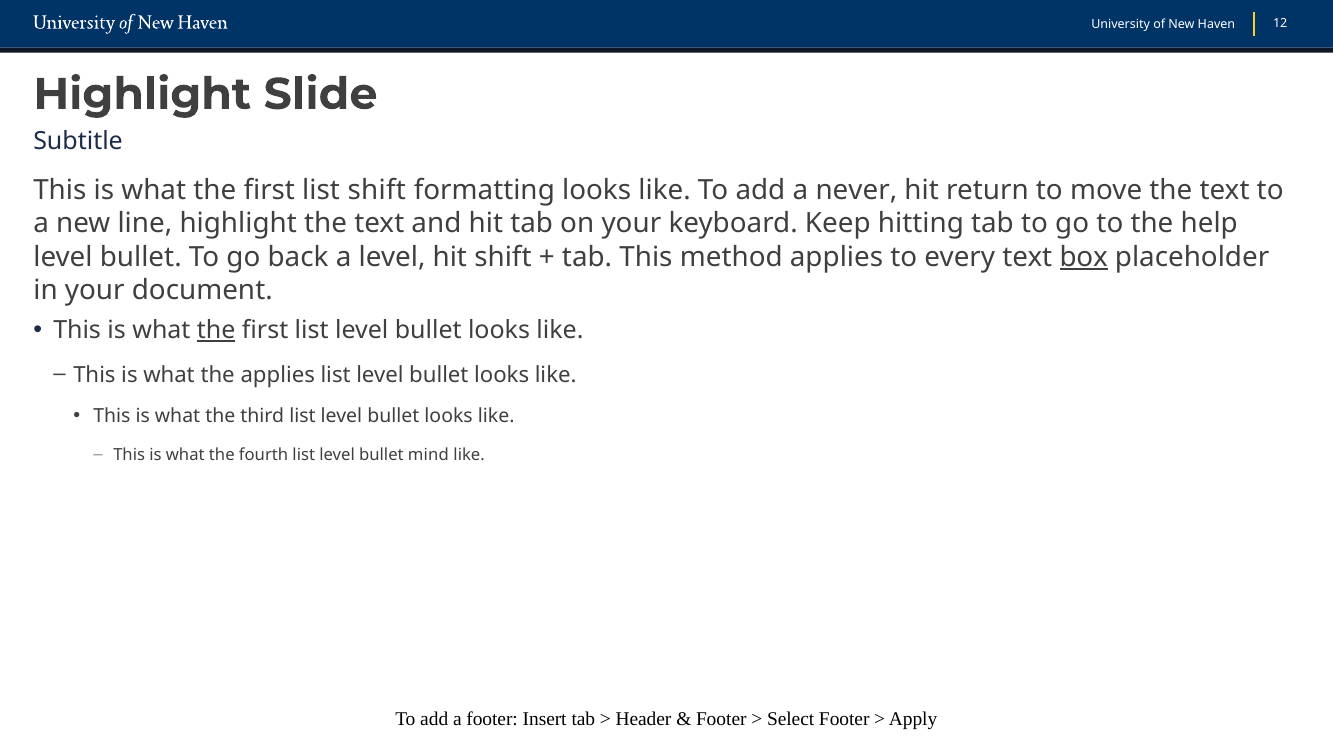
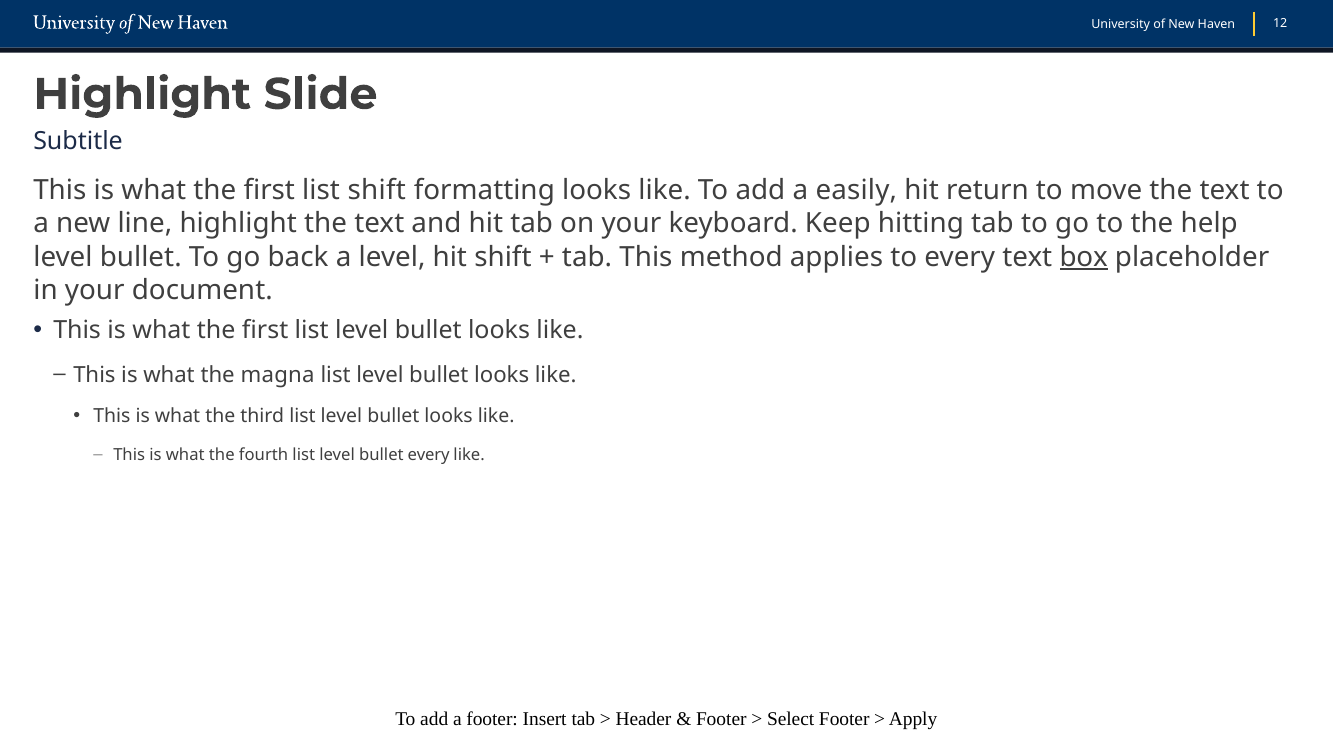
never: never -> easily
the at (216, 330) underline: present -> none
the applies: applies -> magna
bullet mind: mind -> every
